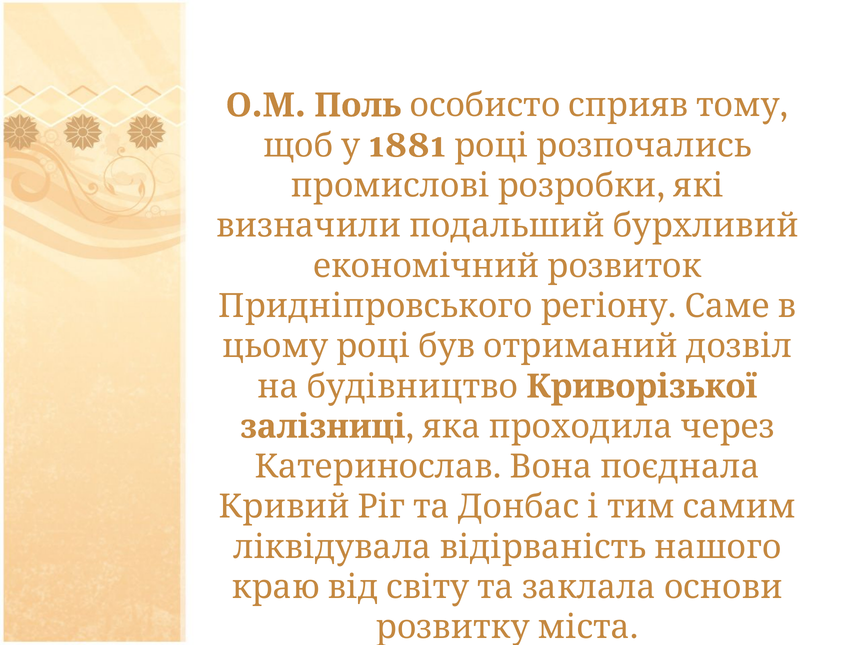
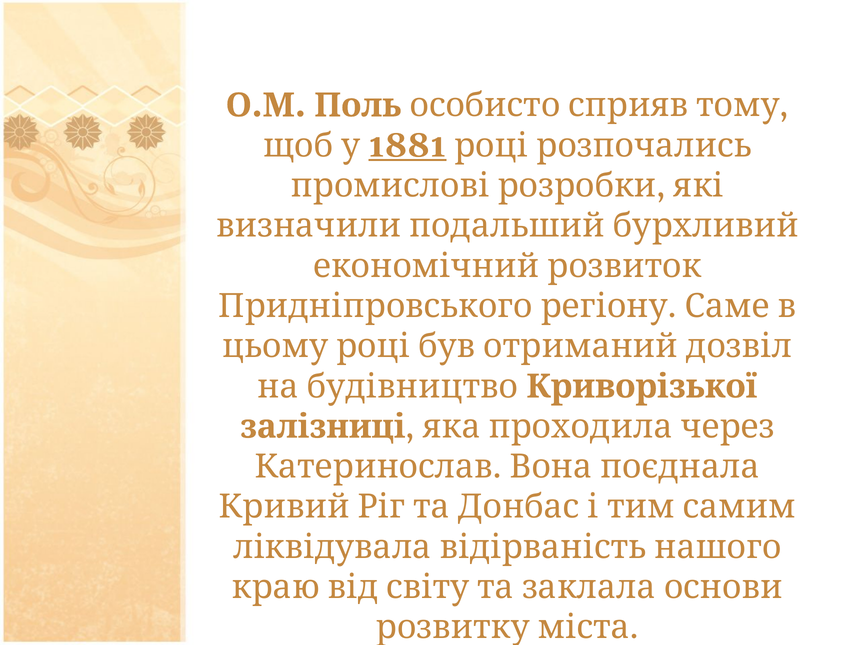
1881 underline: none -> present
